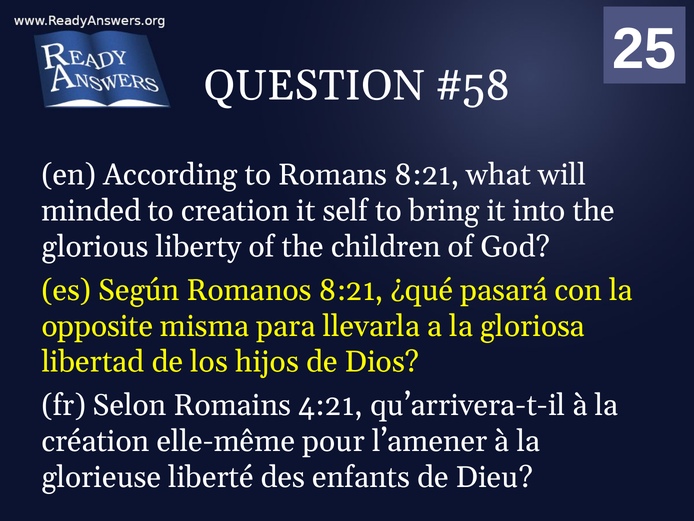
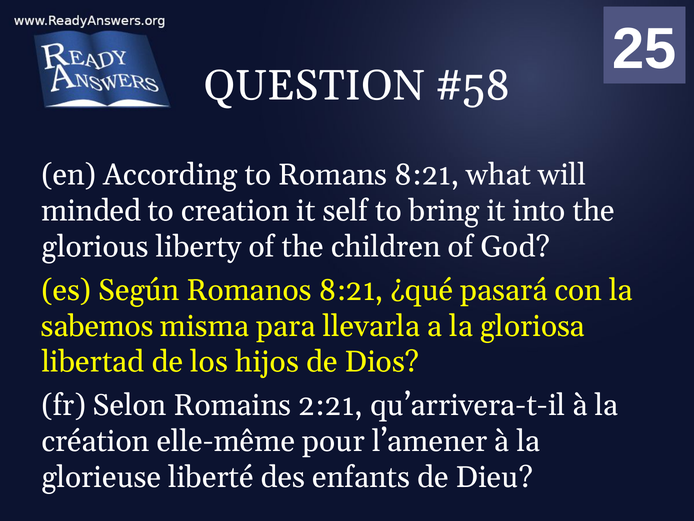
opposite: opposite -> sabemos
4:21: 4:21 -> 2:21
